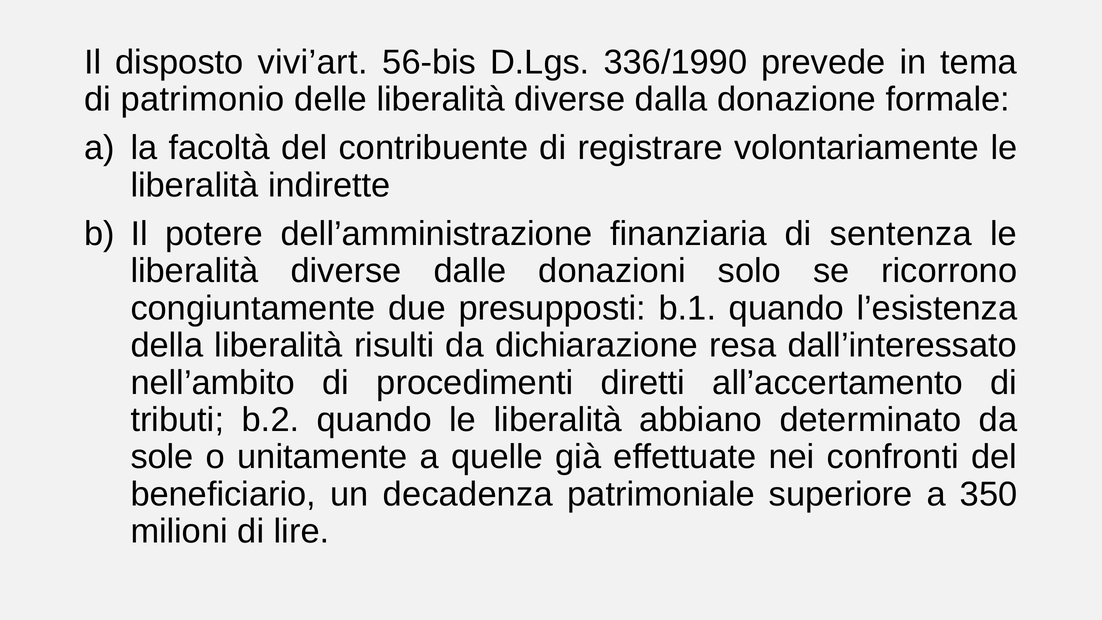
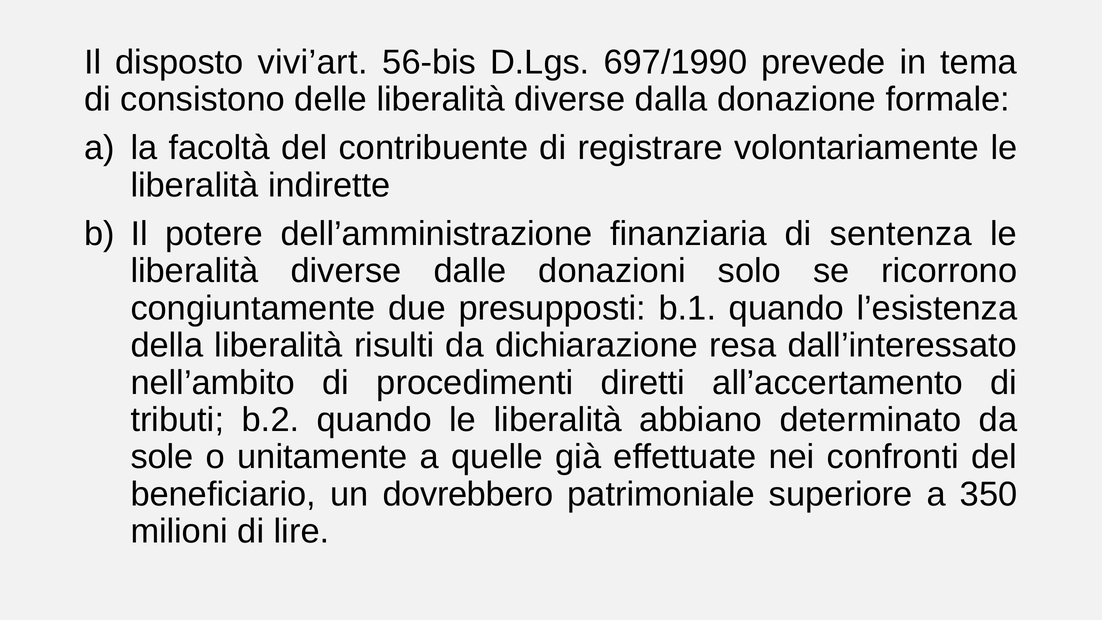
336/1990: 336/1990 -> 697/1990
patrimonio: patrimonio -> consistono
decadenza: decadenza -> dovrebbero
